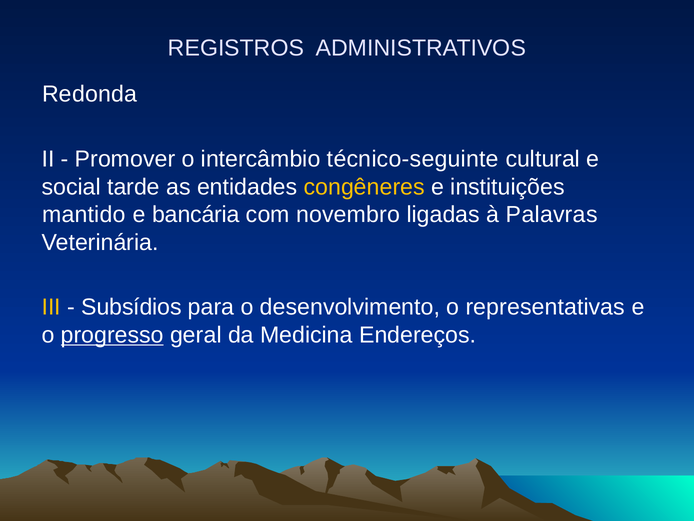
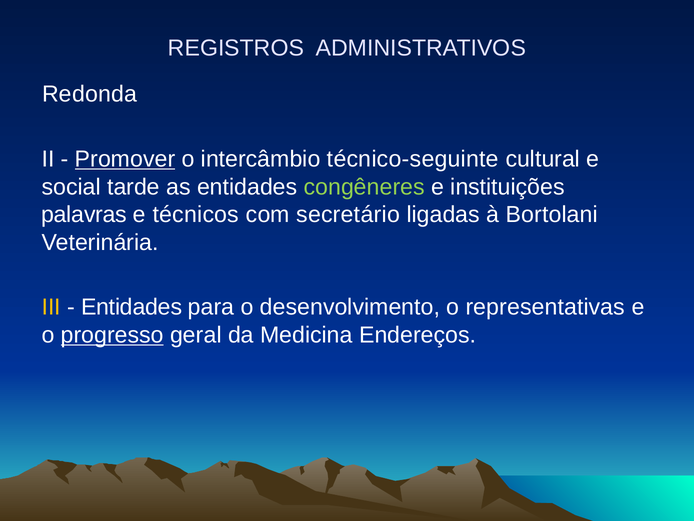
Promover underline: none -> present
congêneres colour: yellow -> light green
mantido: mantido -> palavras
bancária: bancária -> técnicos
novembro: novembro -> secretário
Palavras: Palavras -> Bortolani
Subsídios at (132, 307): Subsídios -> Entidades
